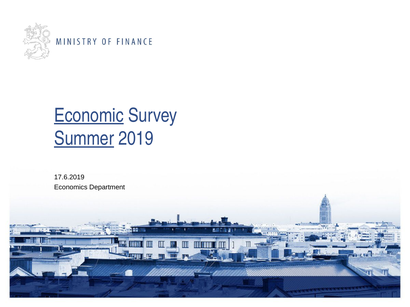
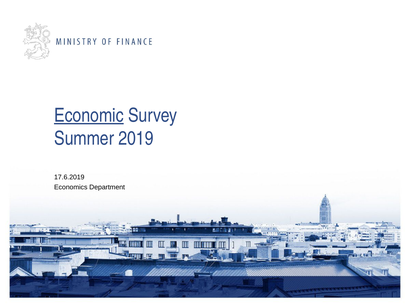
Summer underline: present -> none
